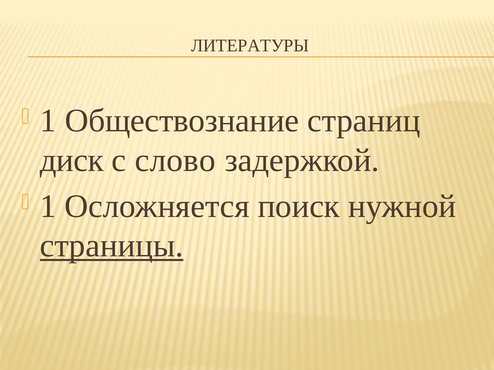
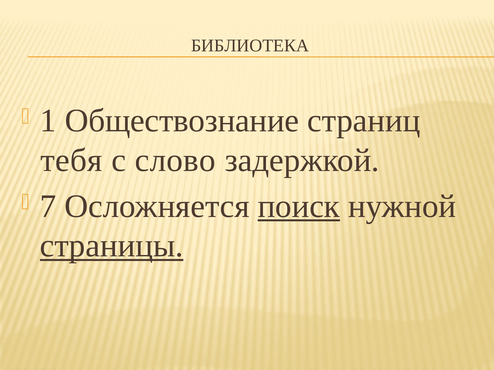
ЛИТЕРАТУРЫ: ЛИТЕРАТУРЫ -> БИБЛИОТЕКА
диск: диск -> тебя
1 at (48, 207): 1 -> 7
поиск underline: none -> present
